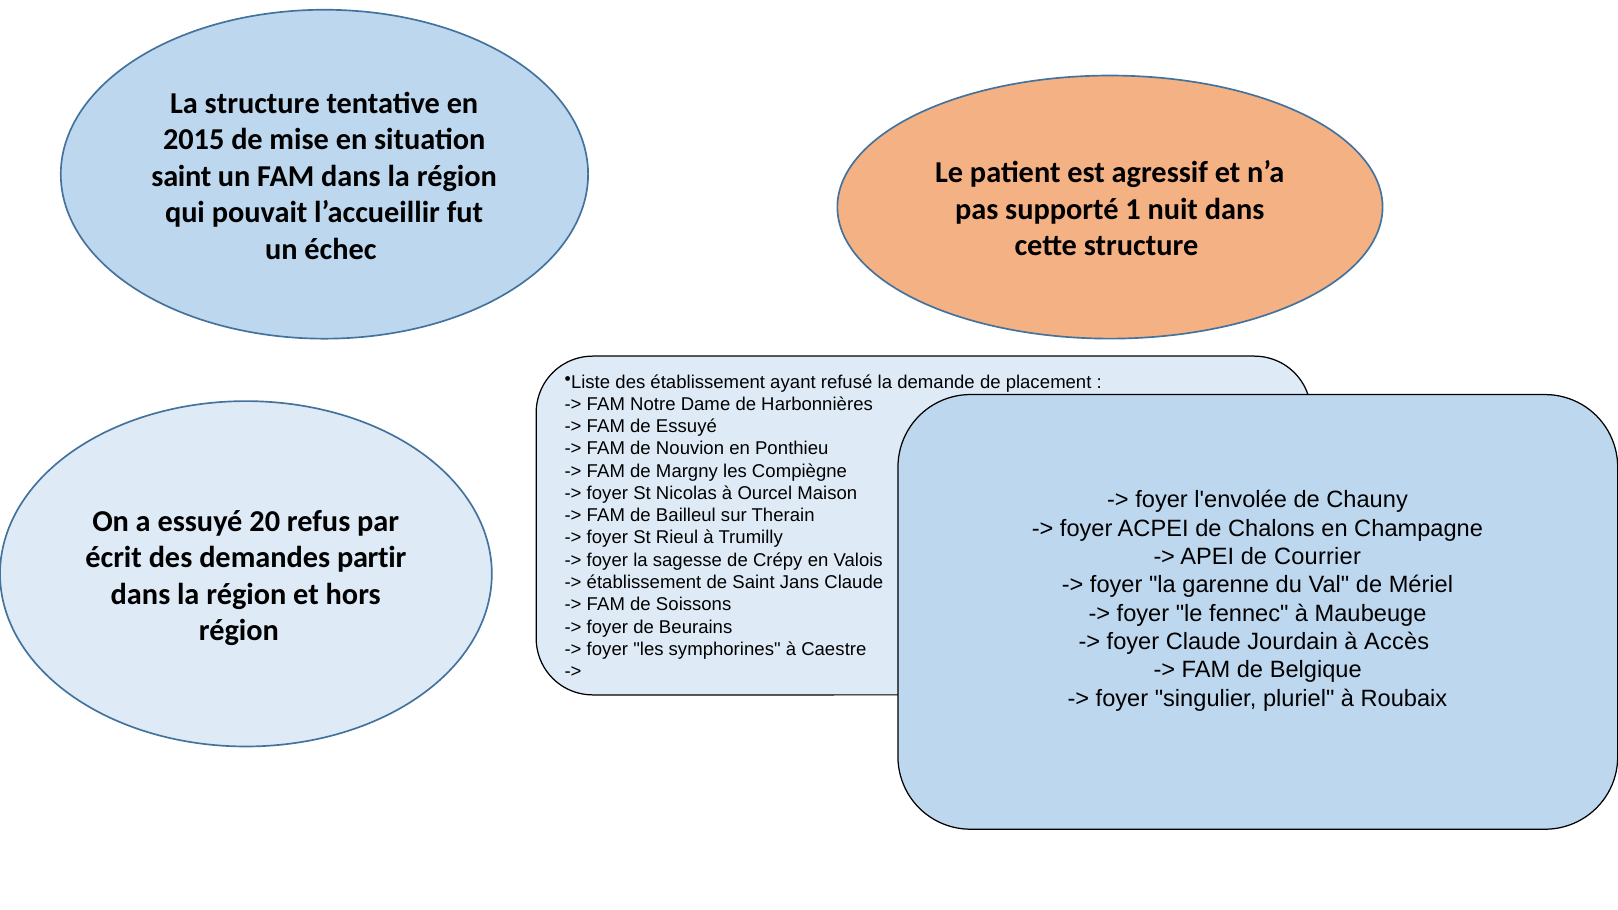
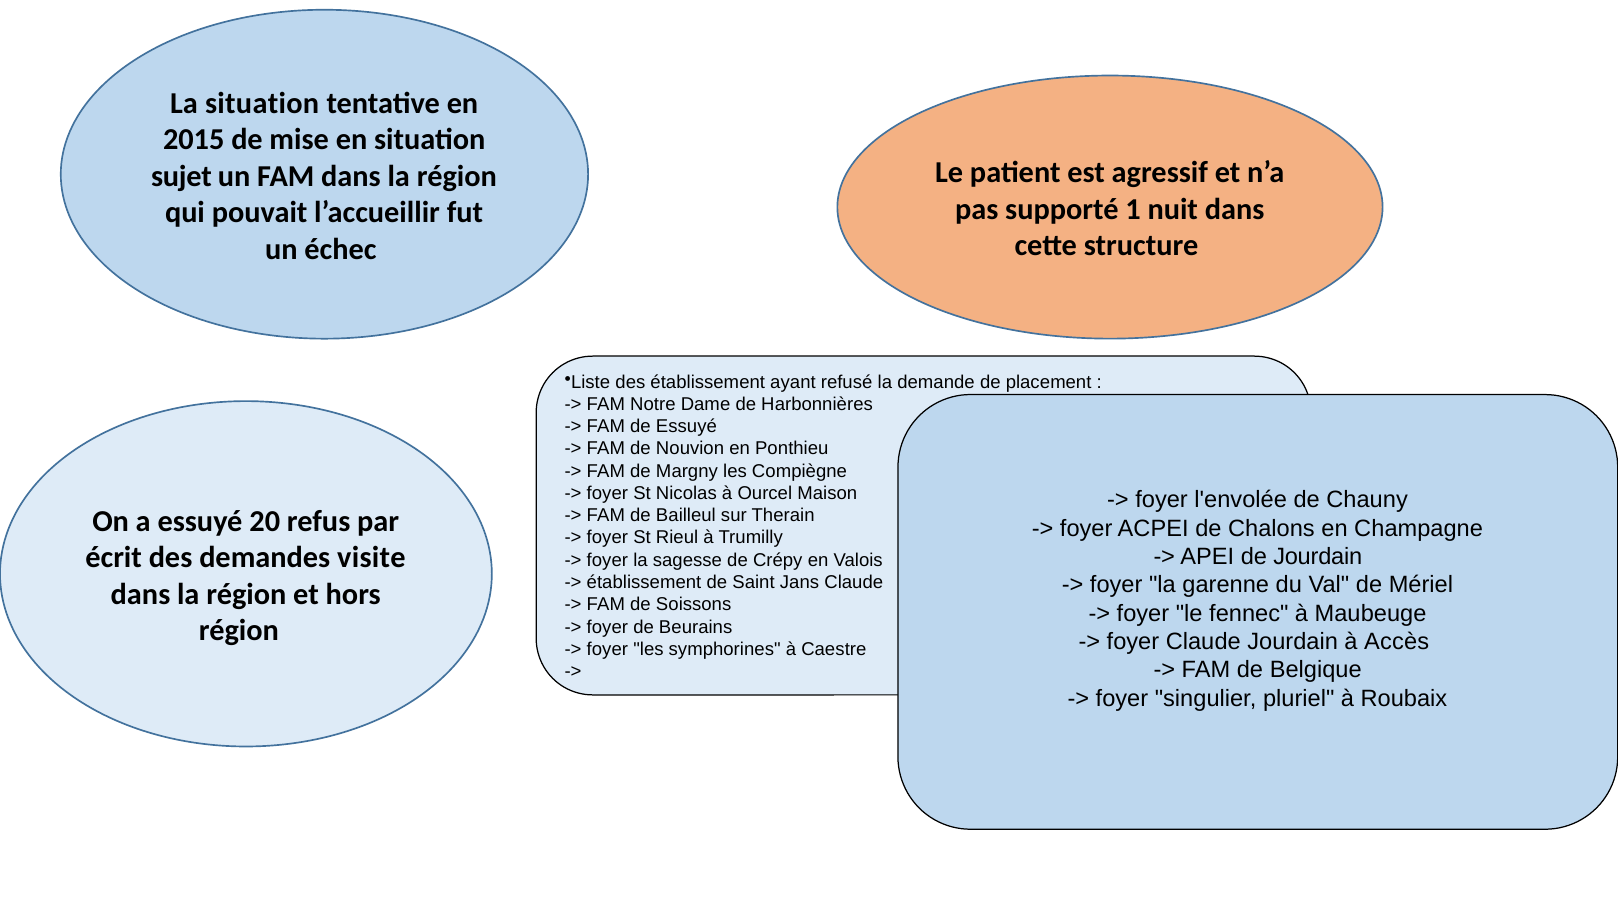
La structure: structure -> situation
saint at (181, 176): saint -> sujet
partir: partir -> visite
de Courrier: Courrier -> Jourdain
